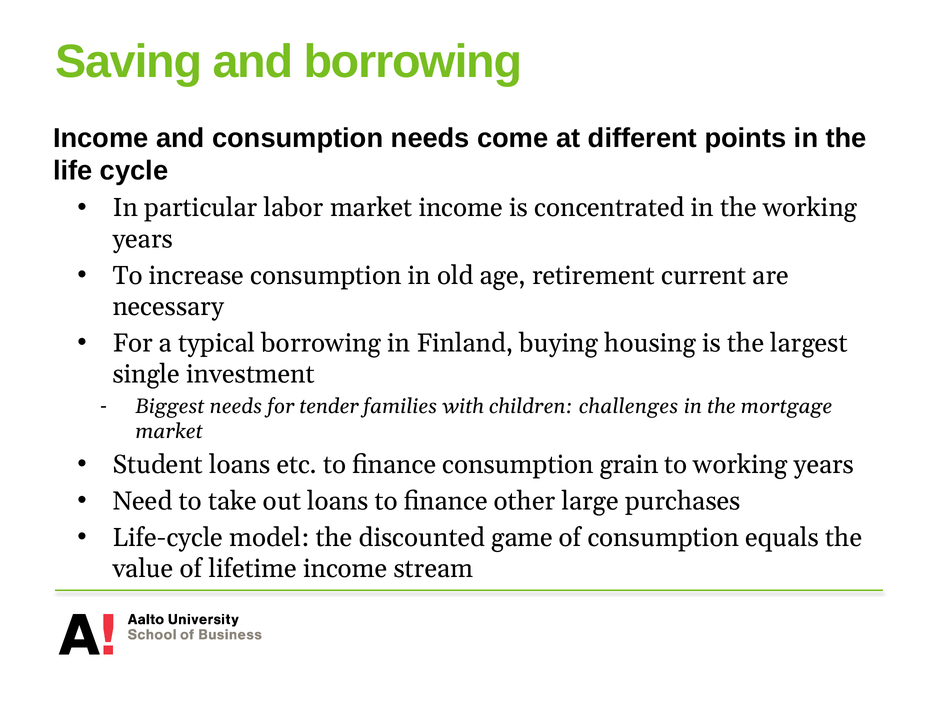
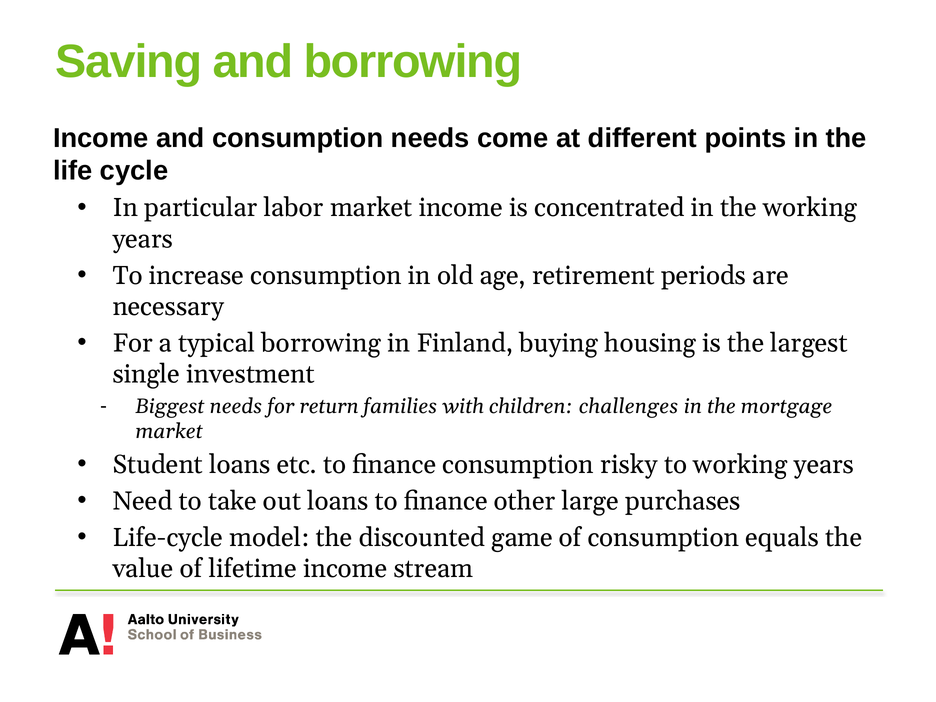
current: current -> periods
tender: tender -> return
grain: grain -> risky
